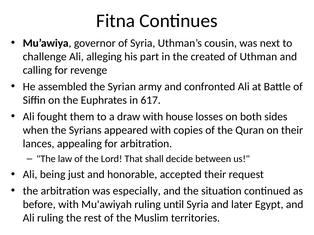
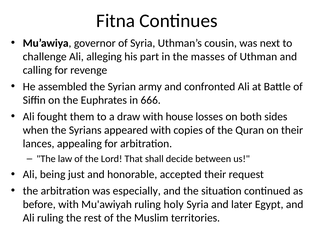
created: created -> masses
617: 617 -> 666
until: until -> holy
